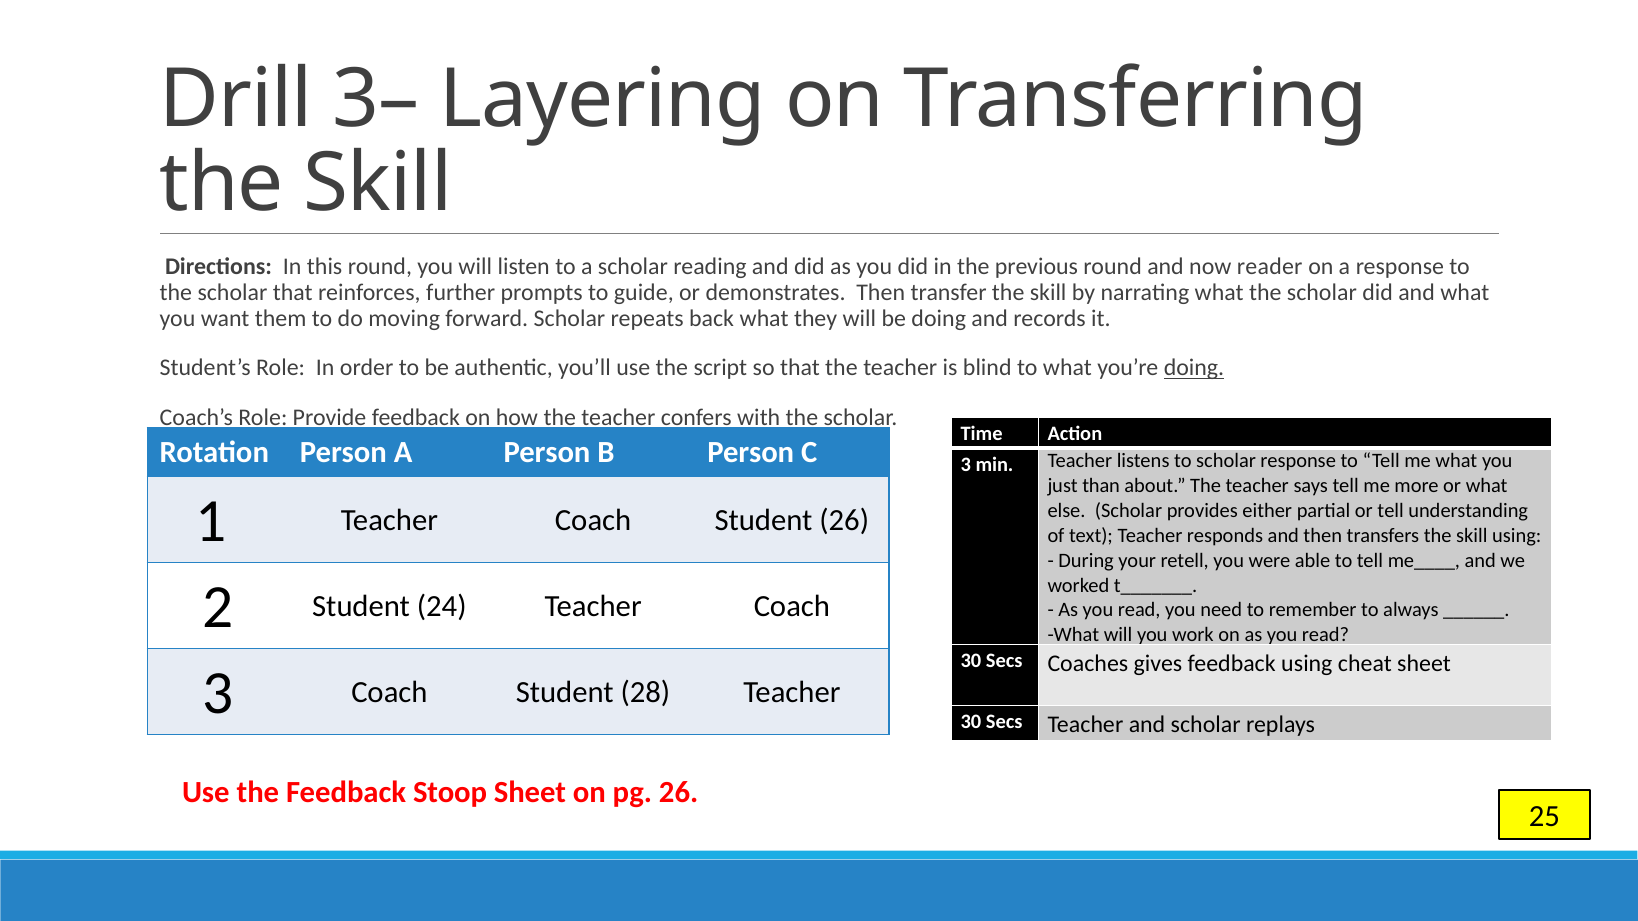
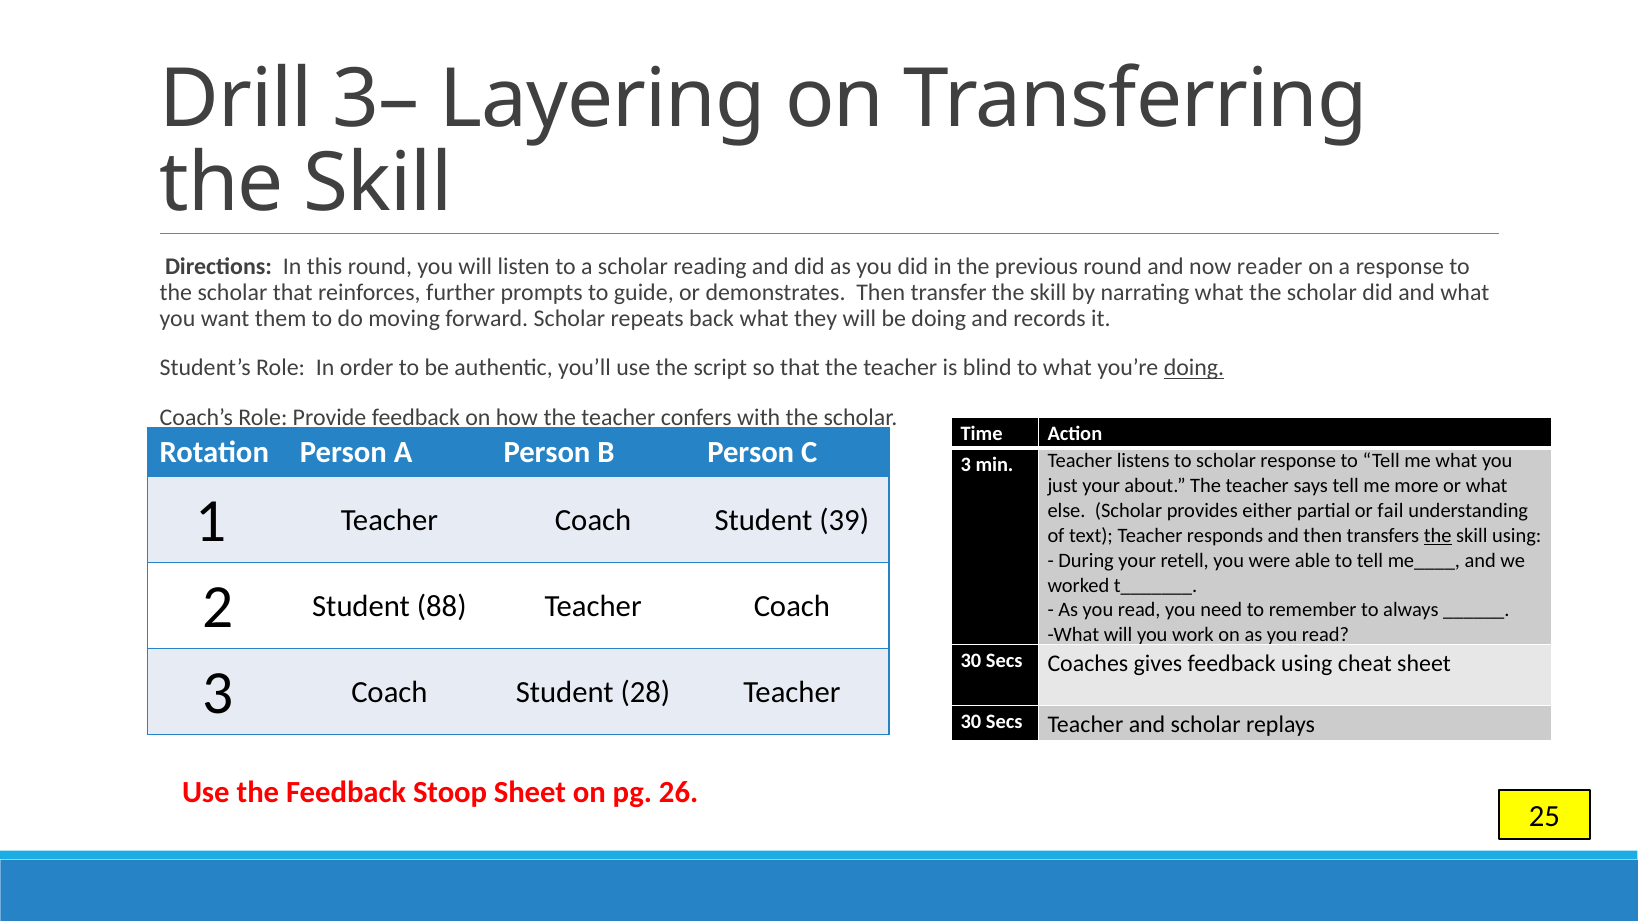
just than: than -> your
Student 26: 26 -> 39
or tell: tell -> fail
the at (1438, 536) underline: none -> present
24: 24 -> 88
